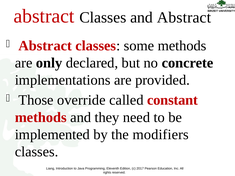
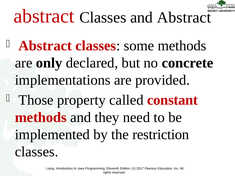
override: override -> property
modifiers: modifiers -> restriction
